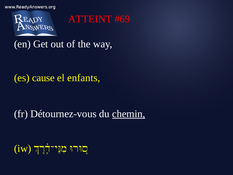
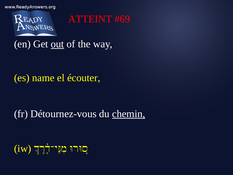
out underline: none -> present
cause: cause -> name
enfants: enfants -> écouter
